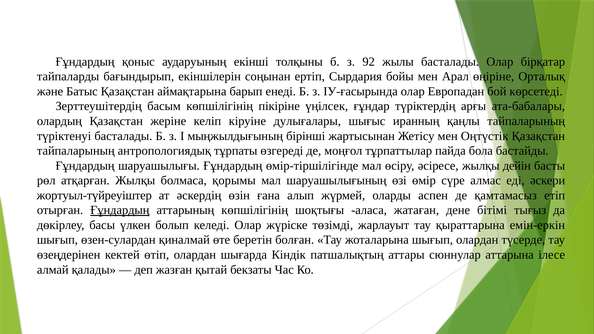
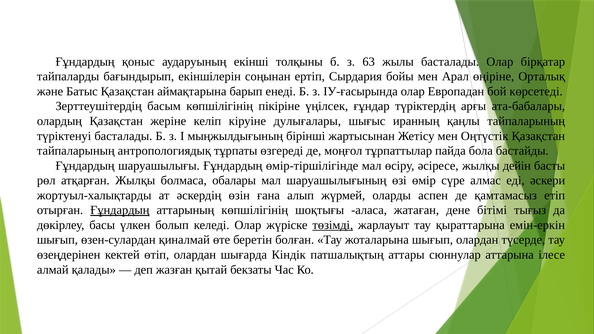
92: 92 -> 63
қорымы: қорымы -> обалары
жортуыл-түйреуіштер: жортуыл-түйреуіштер -> жортуыл-халықтарды
төзімді underline: none -> present
